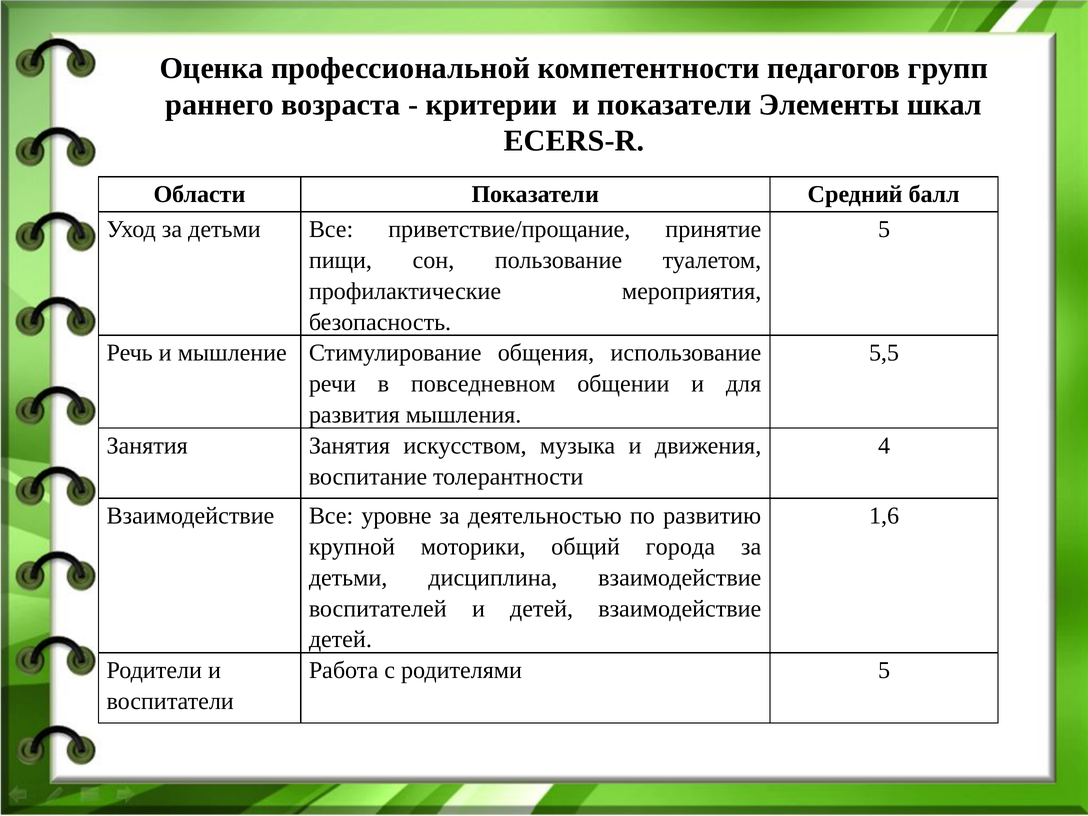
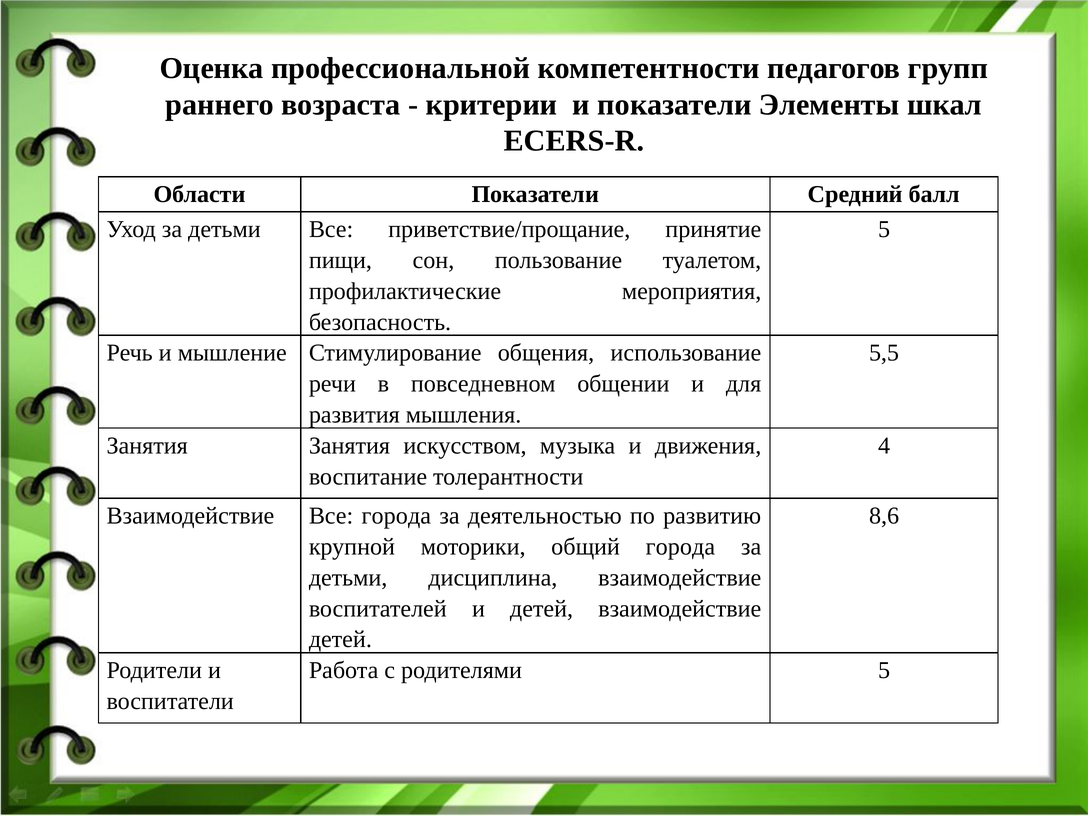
Все уровне: уровне -> города
1,6: 1,6 -> 8,6
